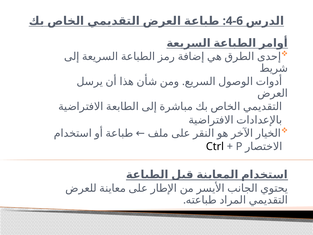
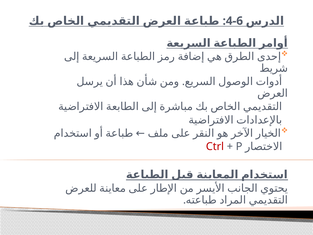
Ctrl colour: black -> red
